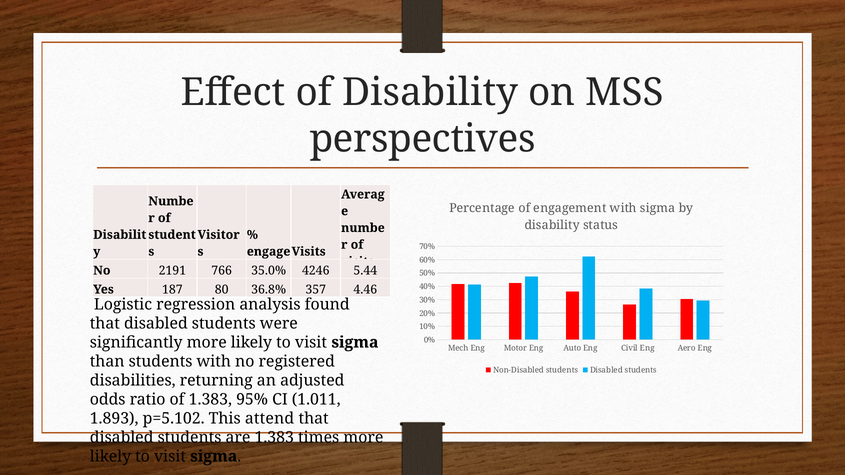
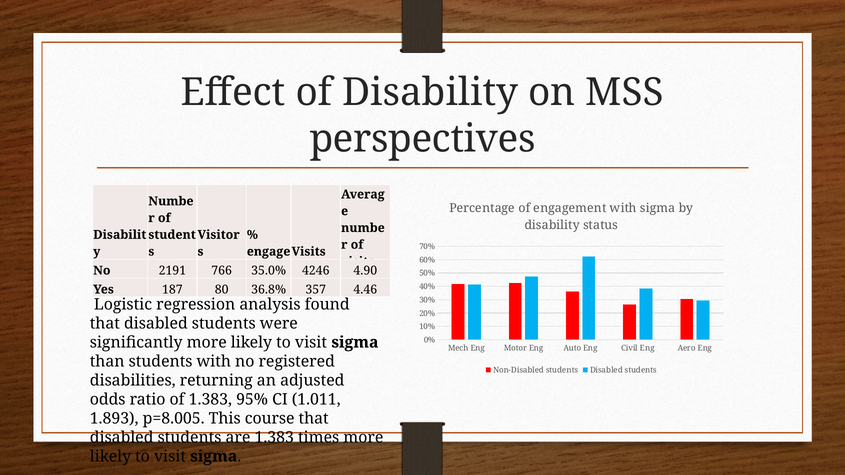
5.44: 5.44 -> 4.90
p=5.102: p=5.102 -> p=8.005
attend: attend -> course
